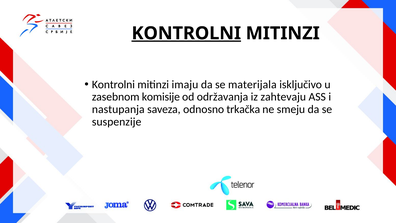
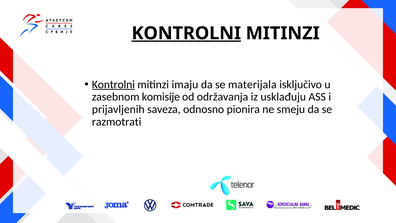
Kontrolni at (113, 84) underline: none -> present
zahtevaju: zahtevaju -> usklađuju
nastupanja: nastupanja -> prijavljenih
trkačka: trkačka -> pionira
suspenzije: suspenzije -> razmotrati
